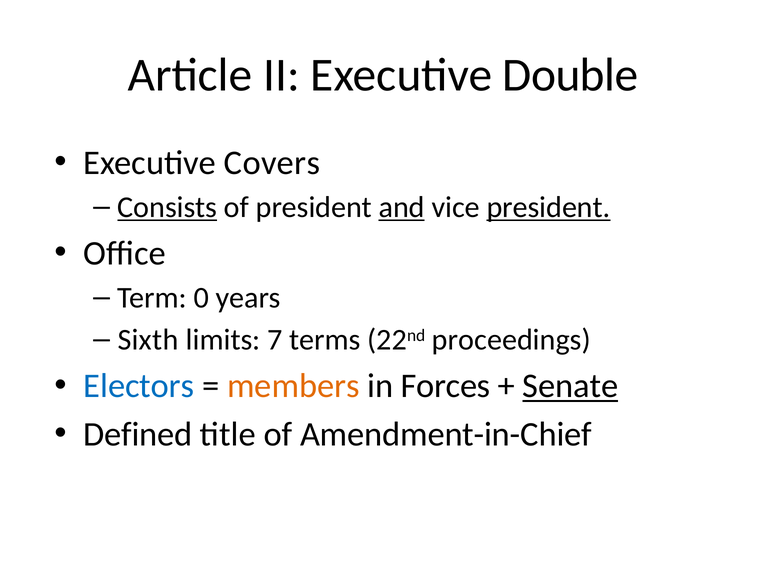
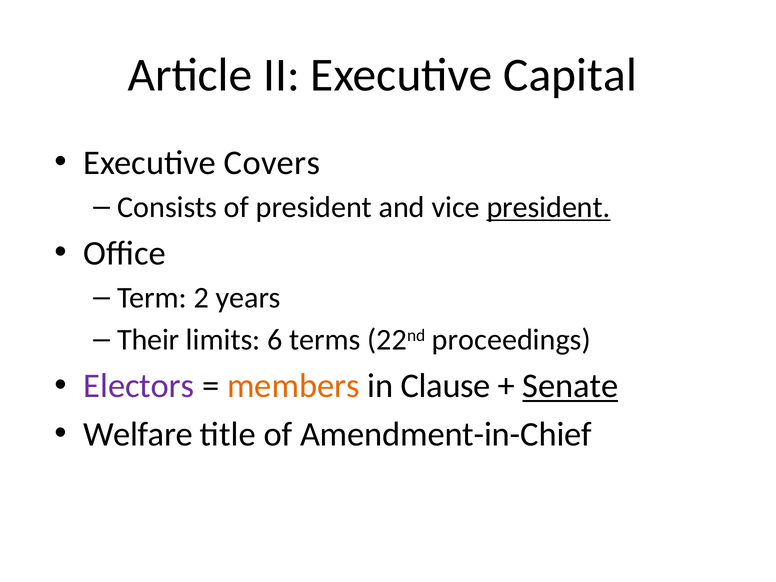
Double: Double -> Capital
Consists underline: present -> none
and underline: present -> none
0: 0 -> 2
Sixth: Sixth -> Their
7: 7 -> 6
Electors colour: blue -> purple
Forces: Forces -> Clause
Defined: Defined -> Welfare
